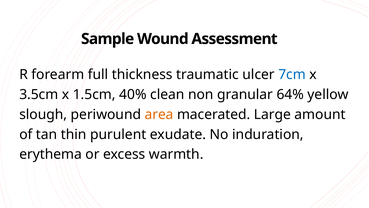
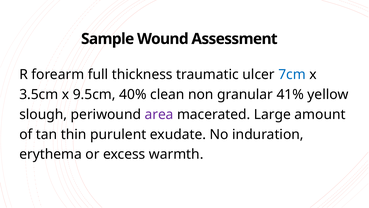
1.5cm: 1.5cm -> 9.5cm
64%: 64% -> 41%
area colour: orange -> purple
